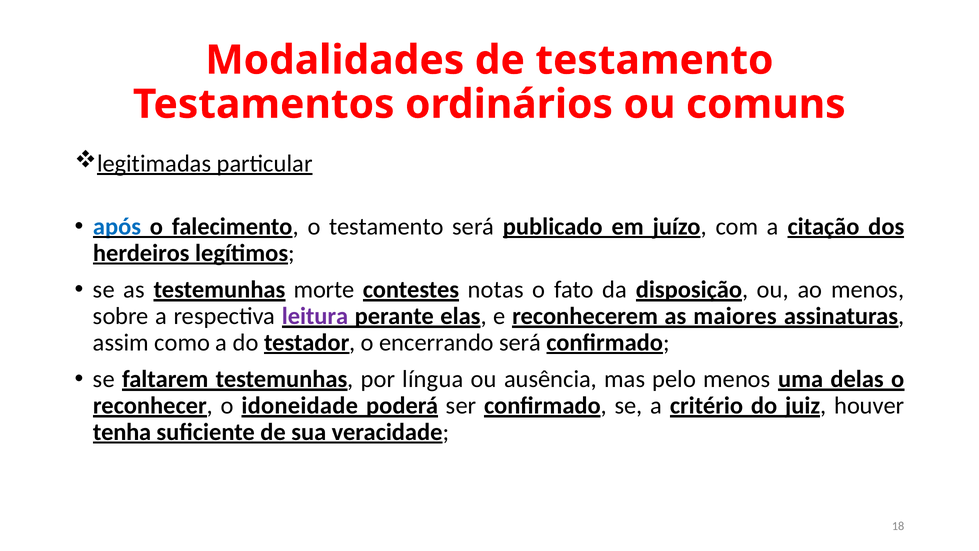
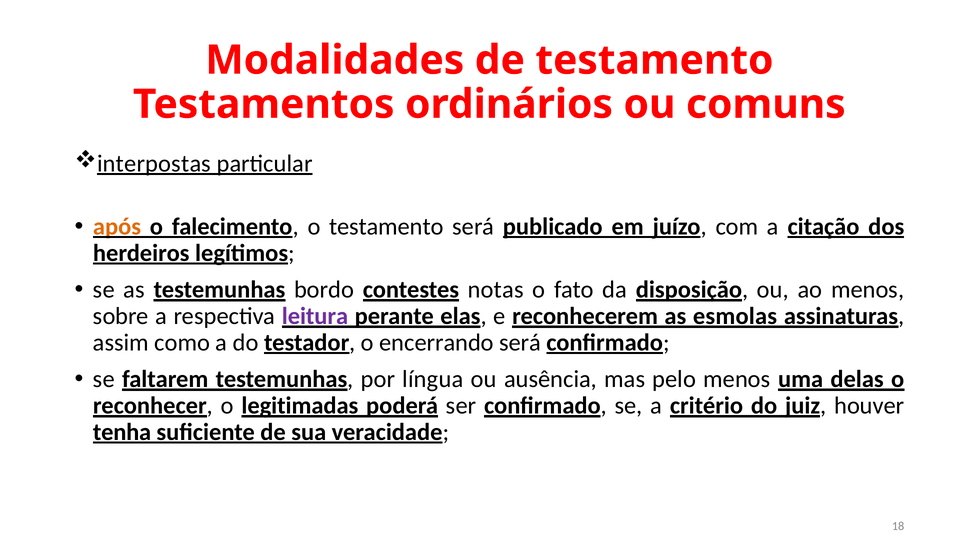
legitimadas: legitimadas -> interpostas
após colour: blue -> orange
morte: morte -> bordo
maiores: maiores -> esmolas
idoneidade: idoneidade -> legitimadas
